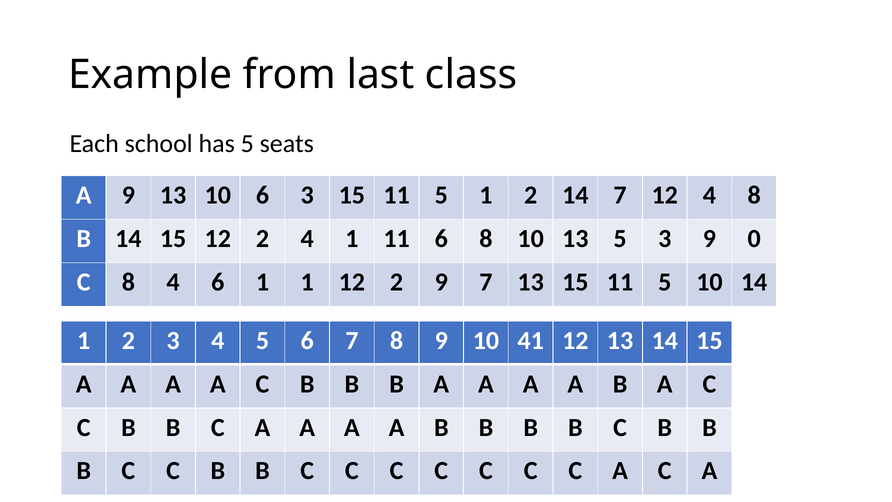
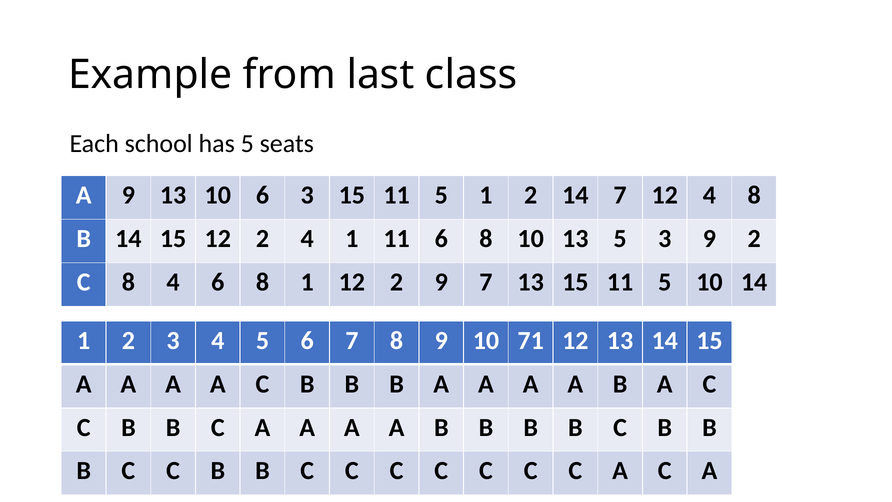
9 0: 0 -> 2
4 6 1: 1 -> 8
41: 41 -> 71
